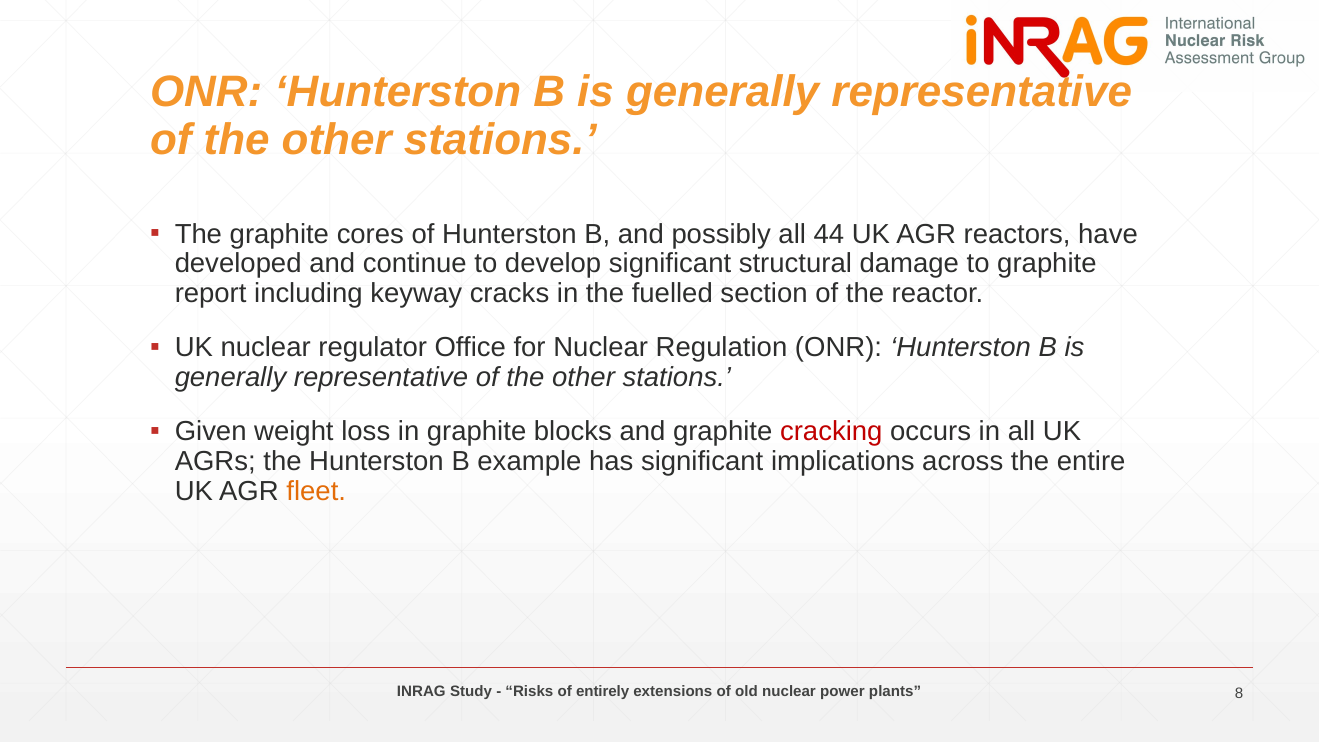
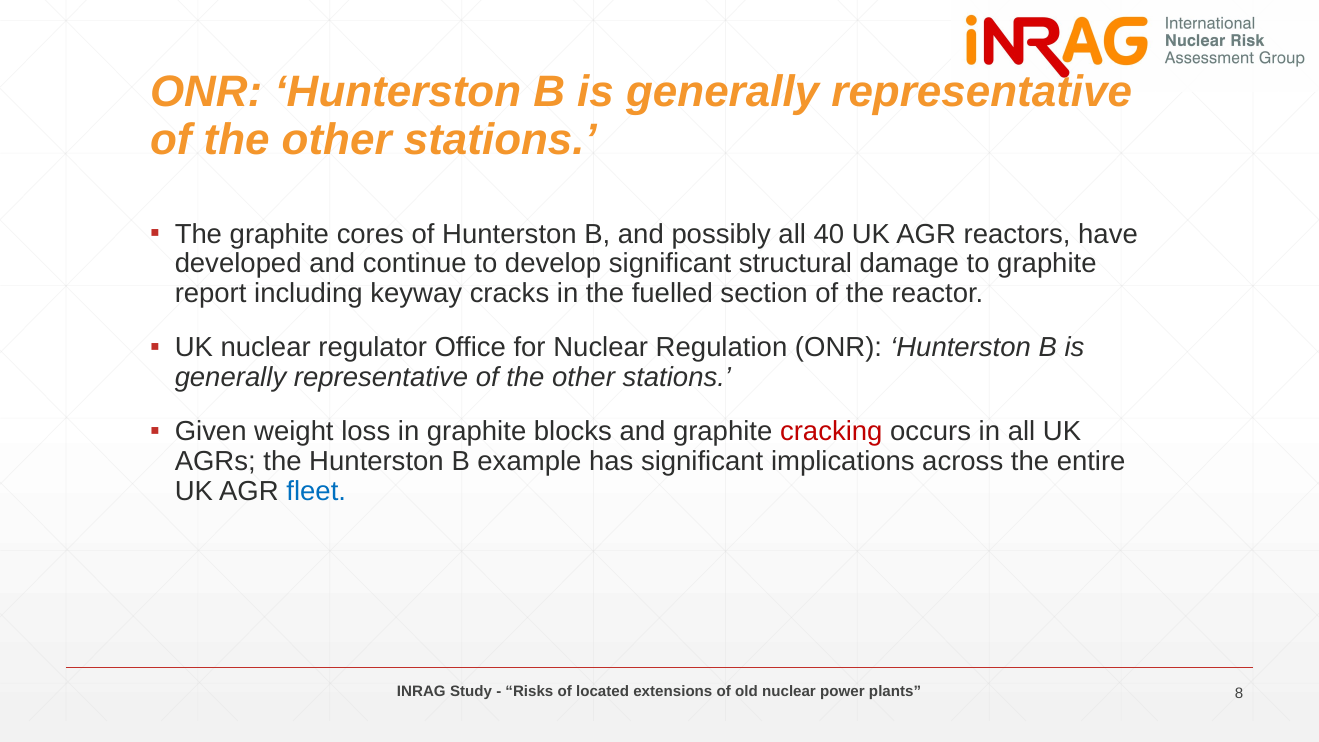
44: 44 -> 40
fleet colour: orange -> blue
entirely: entirely -> located
